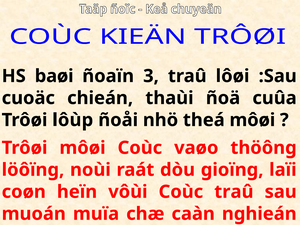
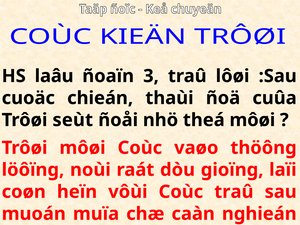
baøi: baøi -> laâu
lôùp: lôùp -> seùt
